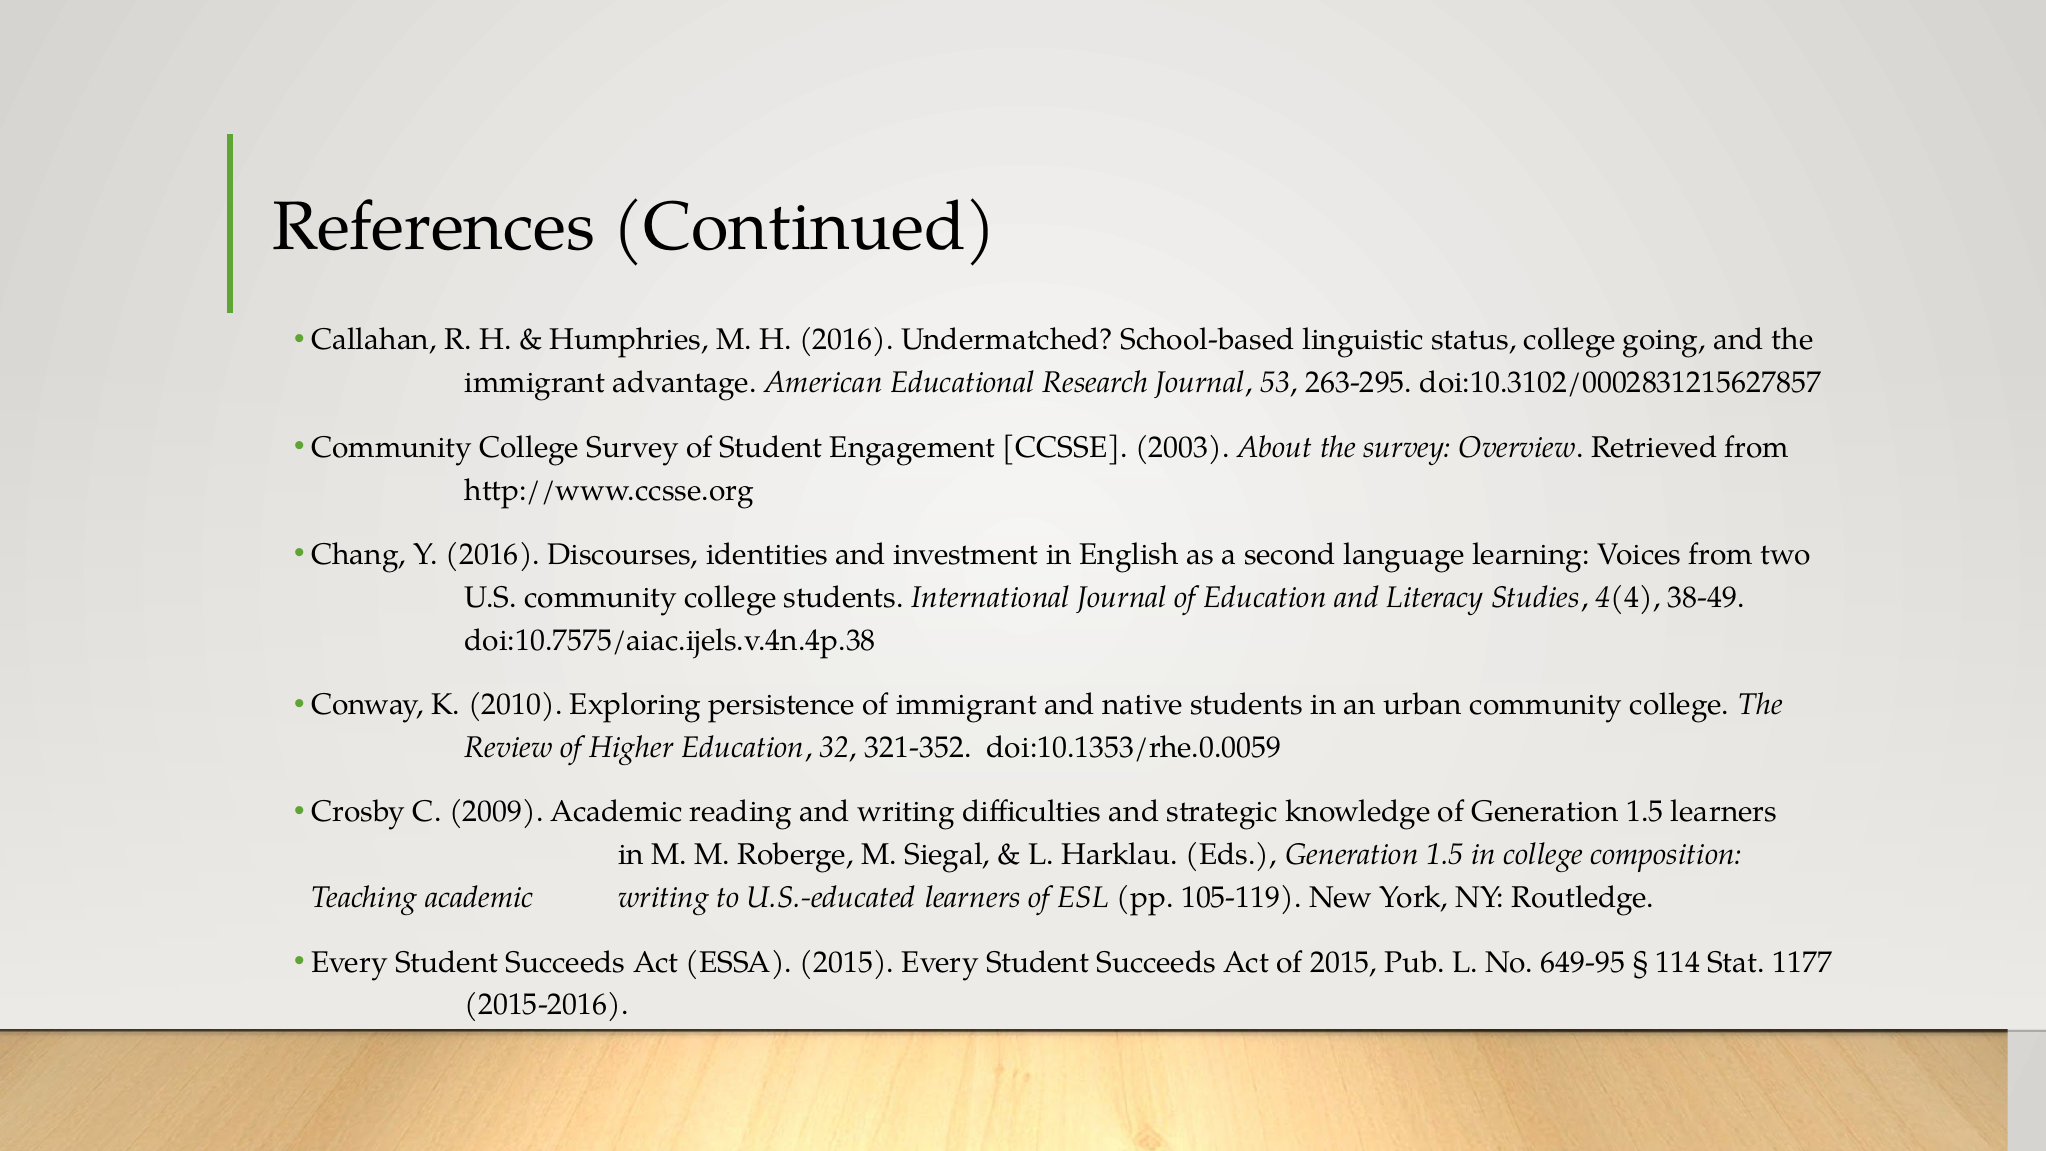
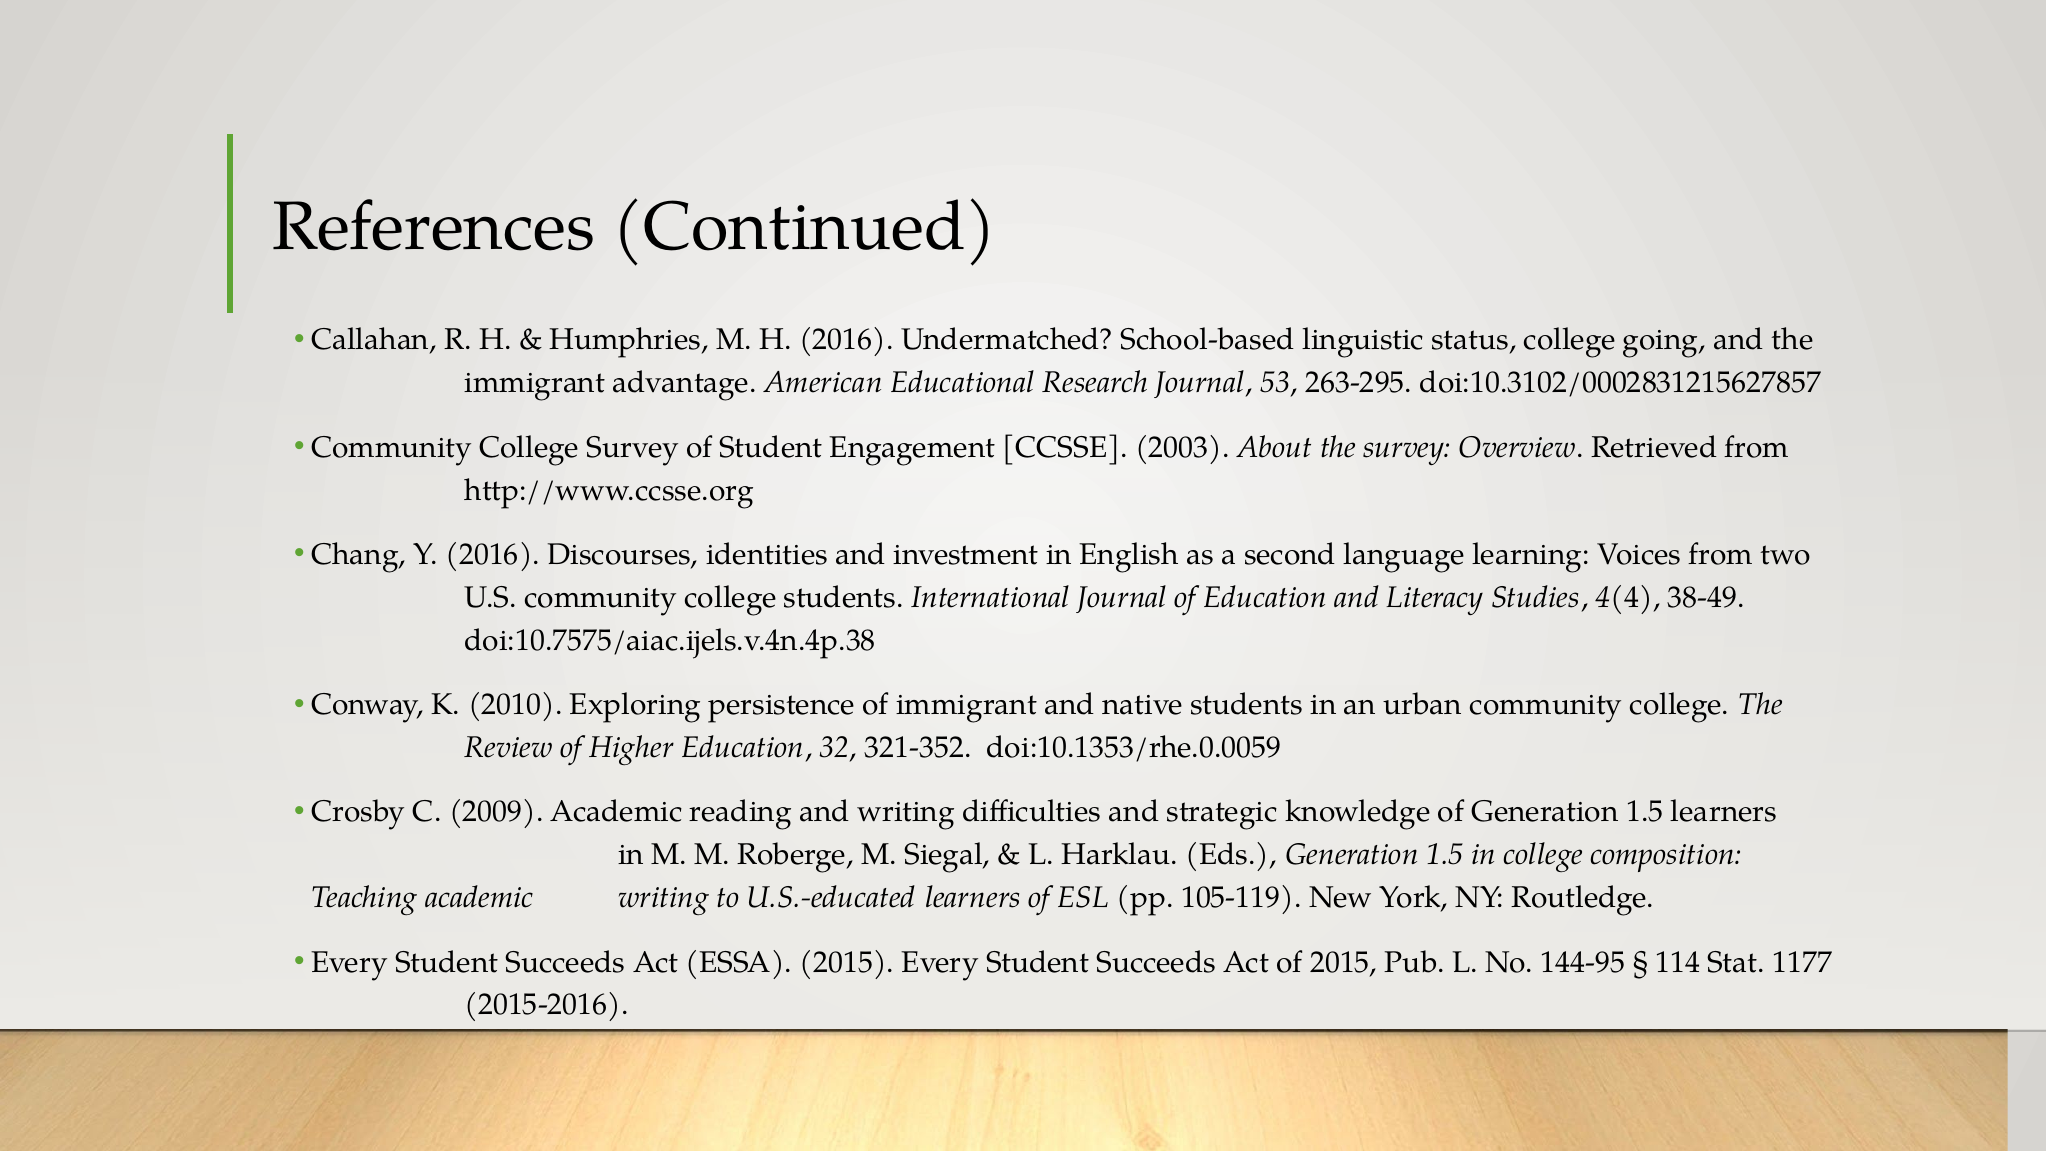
649-95: 649-95 -> 144-95
